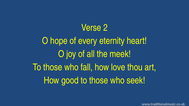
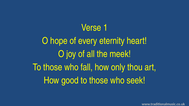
2: 2 -> 1
love: love -> only
